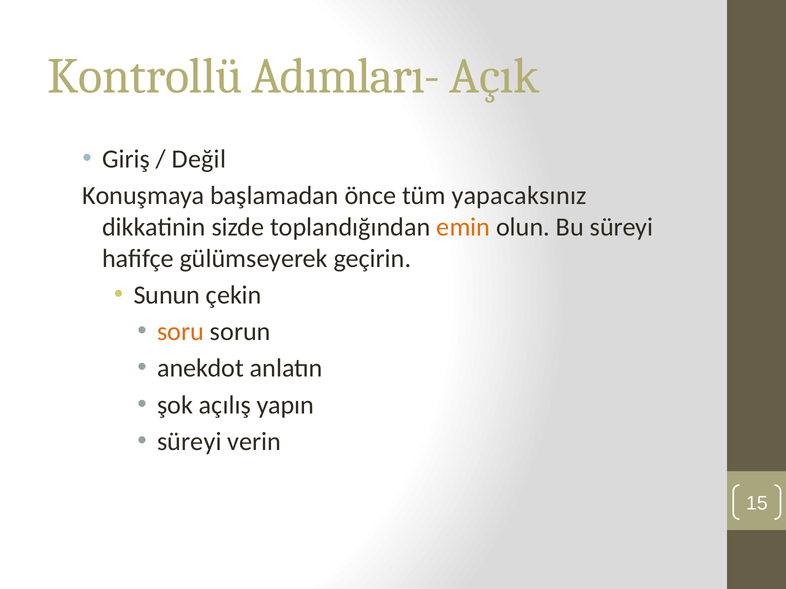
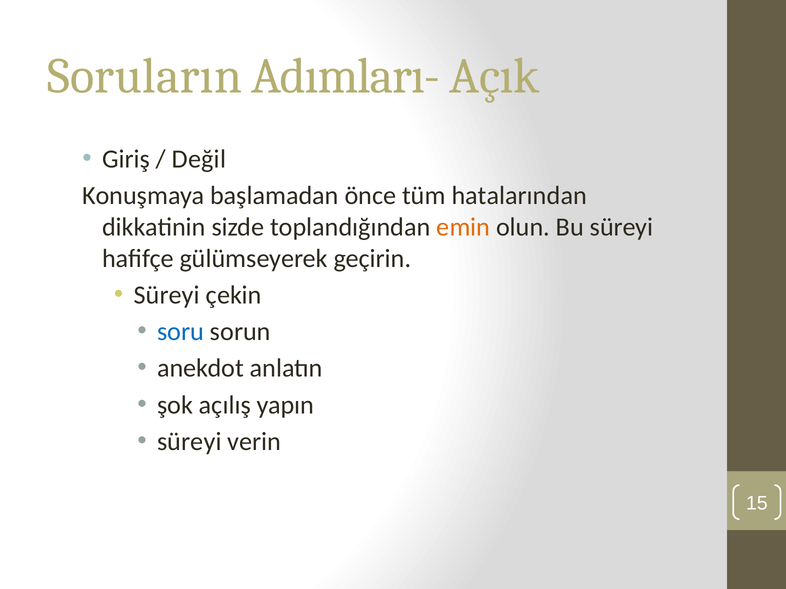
Kontrollü: Kontrollü -> Soruların
yapacaksınız: yapacaksınız -> hatalarından
Sunun at (167, 295): Sunun -> Süreyi
soru colour: orange -> blue
